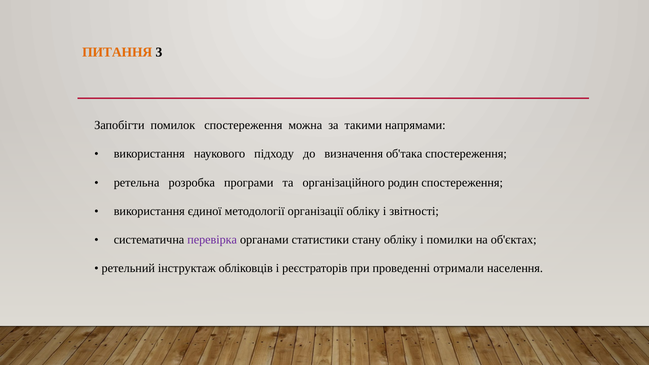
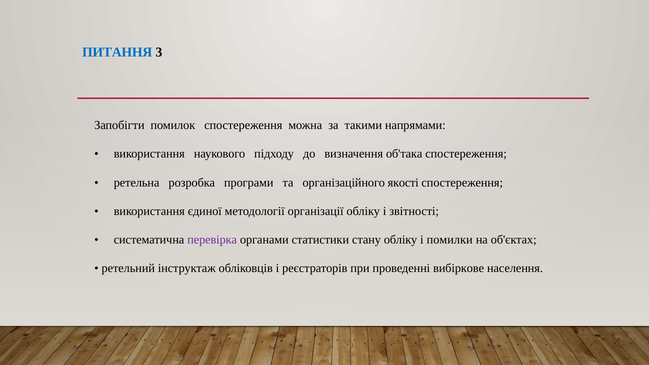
ПИТАННЯ colour: orange -> blue
родин: родин -> якості
отримали: отримали -> вибіркове
